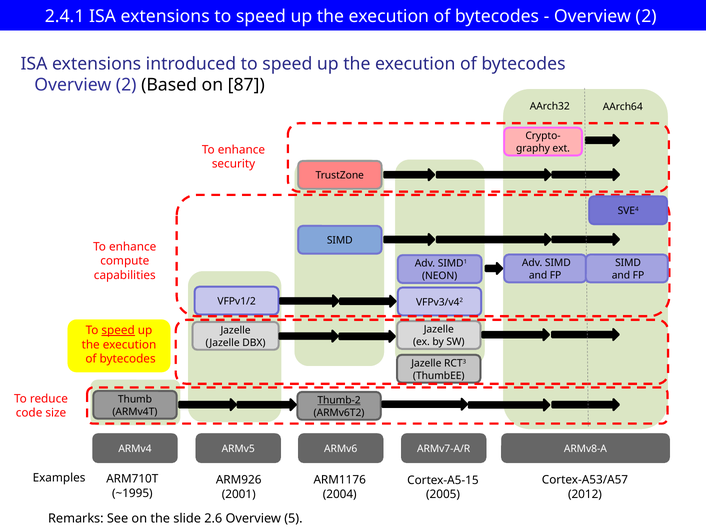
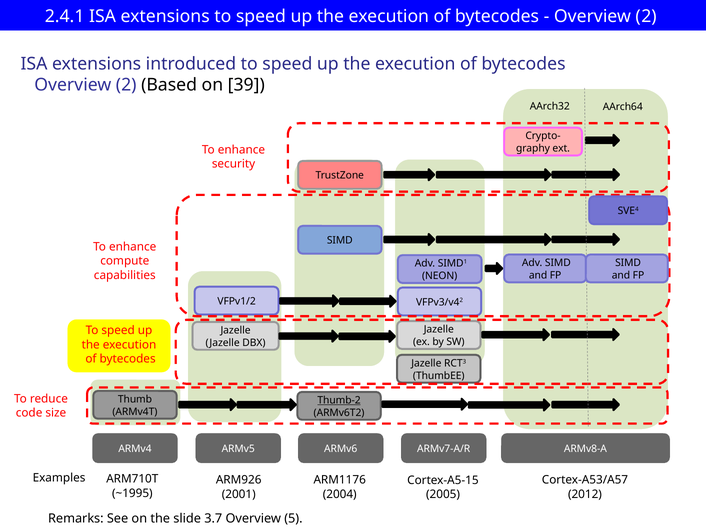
87: 87 -> 39
speed at (118, 330) underline: present -> none
2.6: 2.6 -> 3.7
